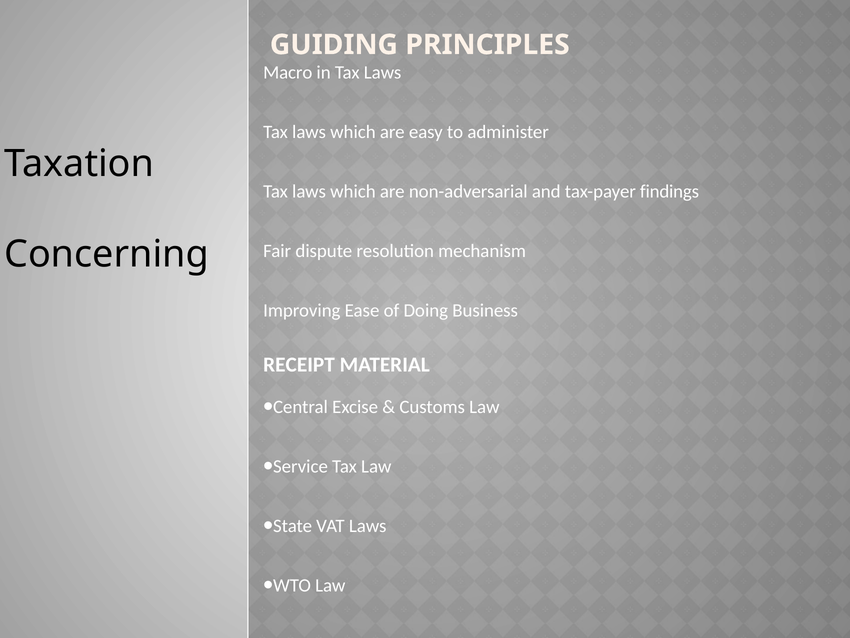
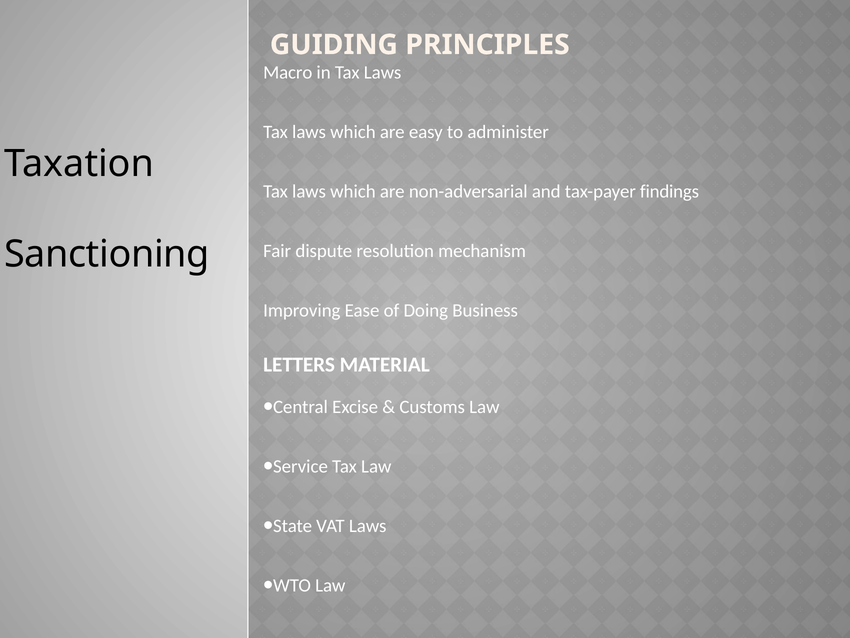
Concerning: Concerning -> Sanctioning
RECEIPT: RECEIPT -> LETTERS
